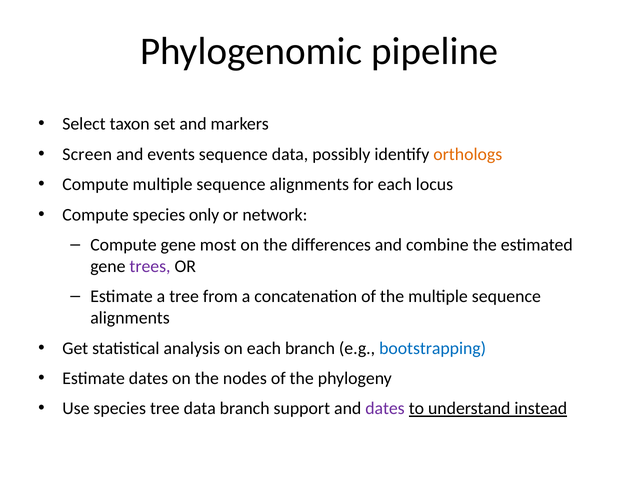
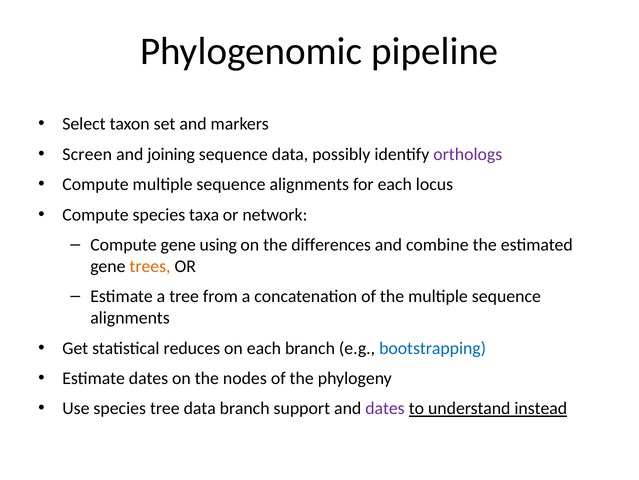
events: events -> joining
orthologs colour: orange -> purple
only: only -> taxa
most: most -> using
trees colour: purple -> orange
analysis: analysis -> reduces
